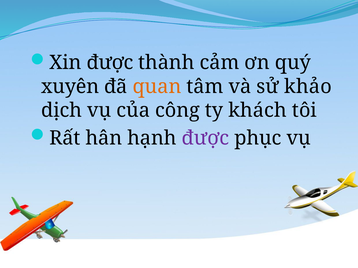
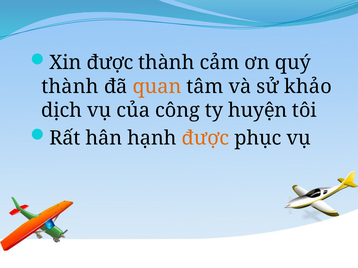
xuyên at (70, 87): xuyên -> thành
khách: khách -> huyện
được at (205, 138) colour: purple -> orange
